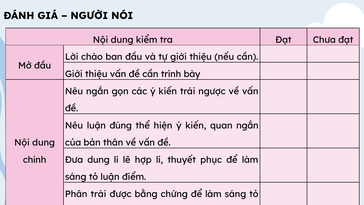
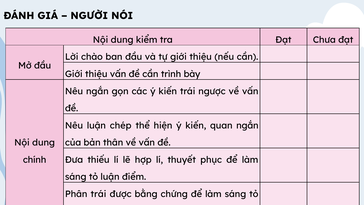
đúng: đúng -> chép
Đưa dung: dung -> thiếu
